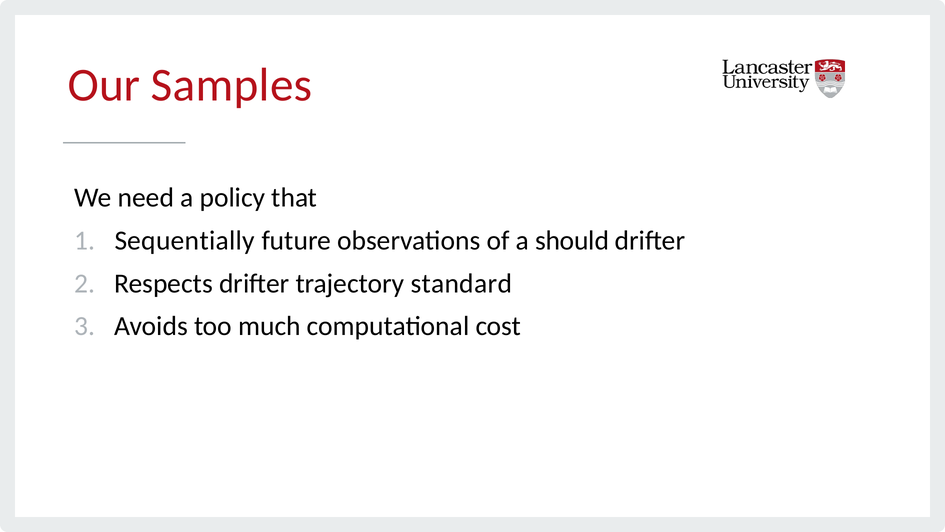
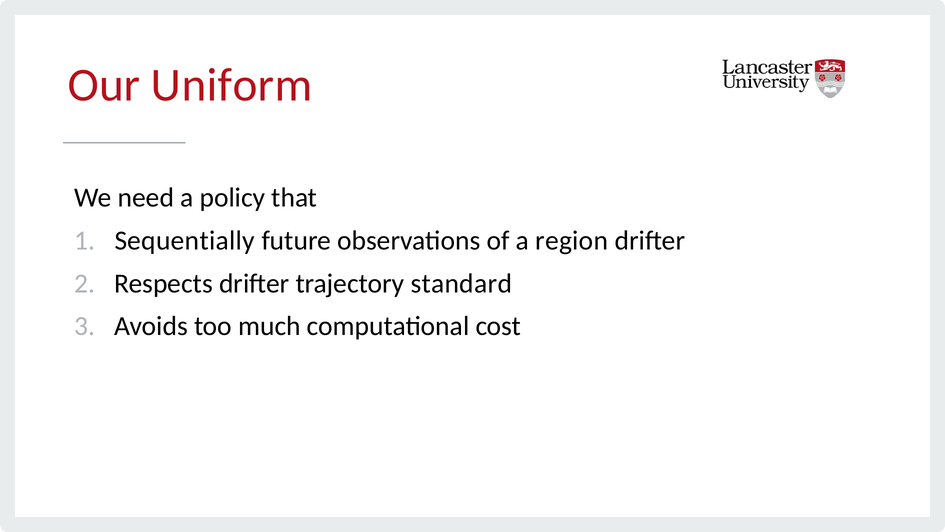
Samples: Samples -> Uniform
should: should -> region
